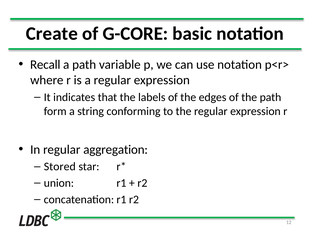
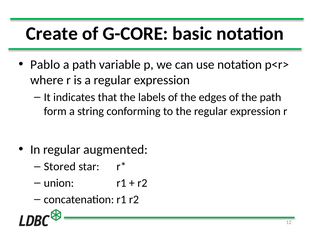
Recall: Recall -> Pablo
aggregation: aggregation -> augmented
